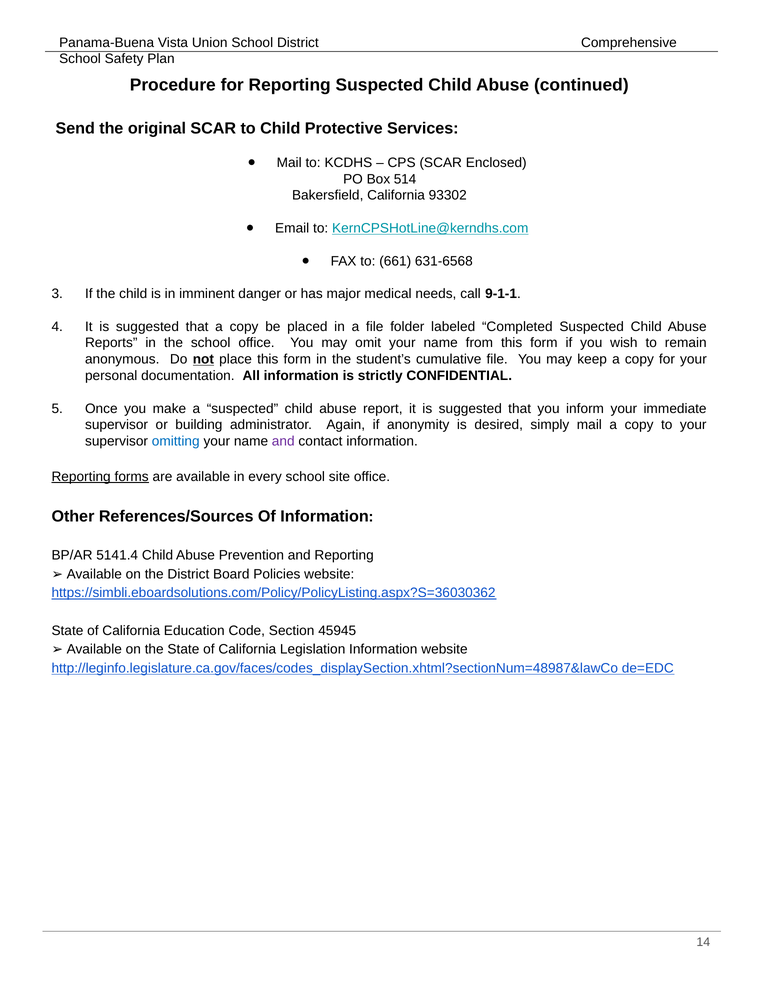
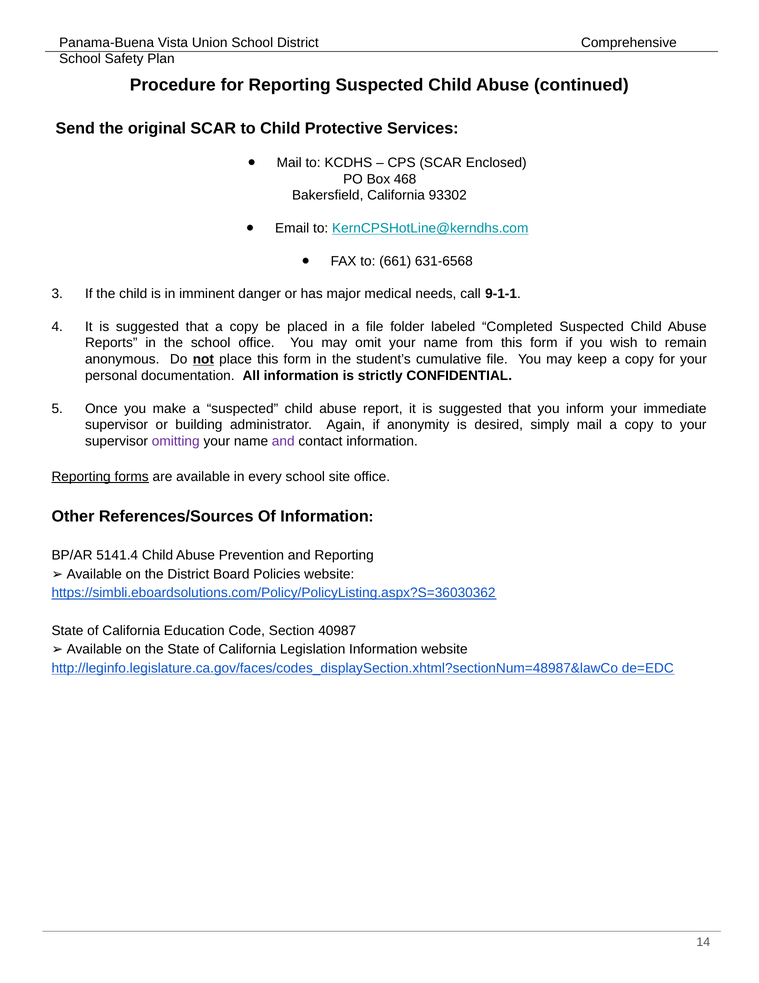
514: 514 -> 468
omitting colour: blue -> purple
45945: 45945 -> 40987
